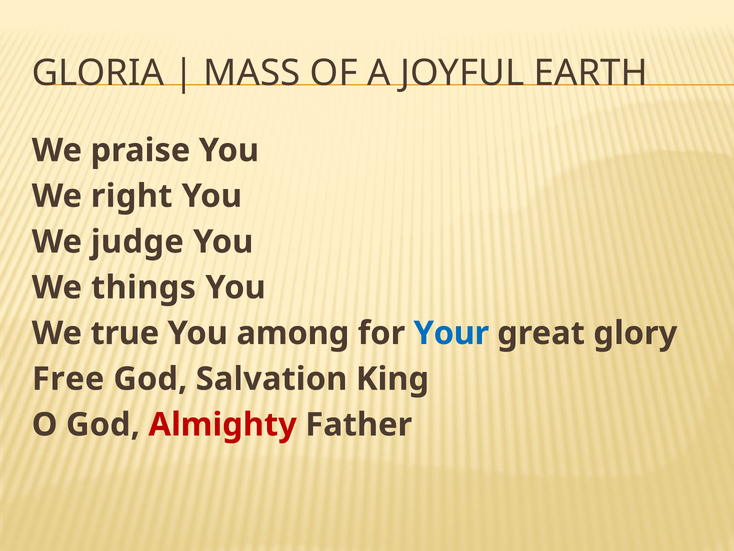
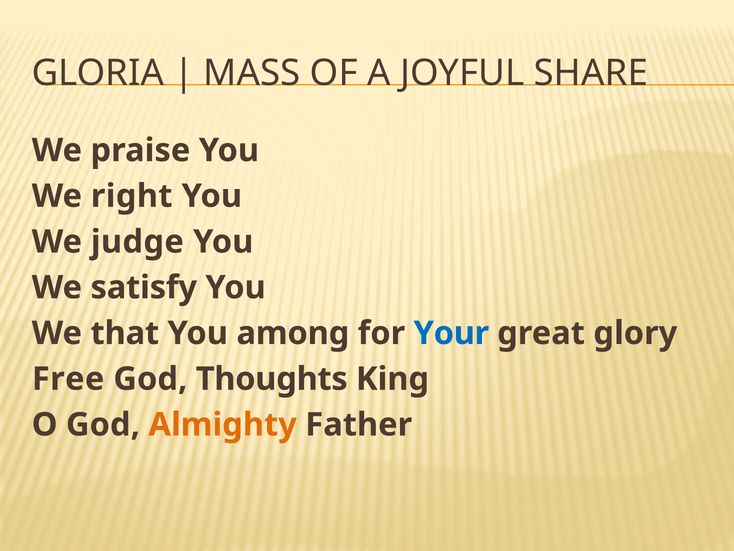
EARTH: EARTH -> SHARE
things: things -> satisfy
true: true -> that
Salvation: Salvation -> Thoughts
Almighty colour: red -> orange
